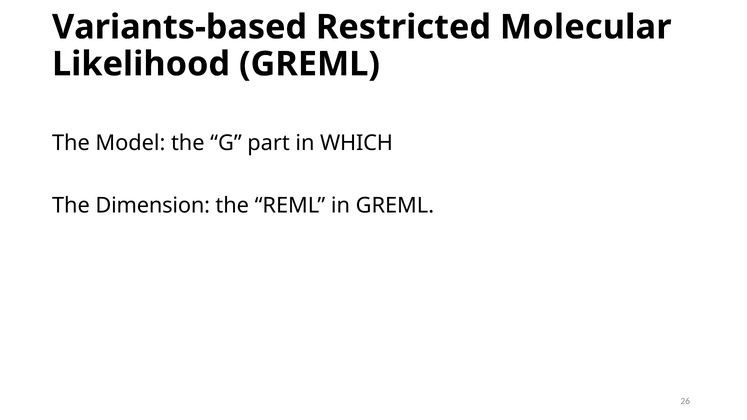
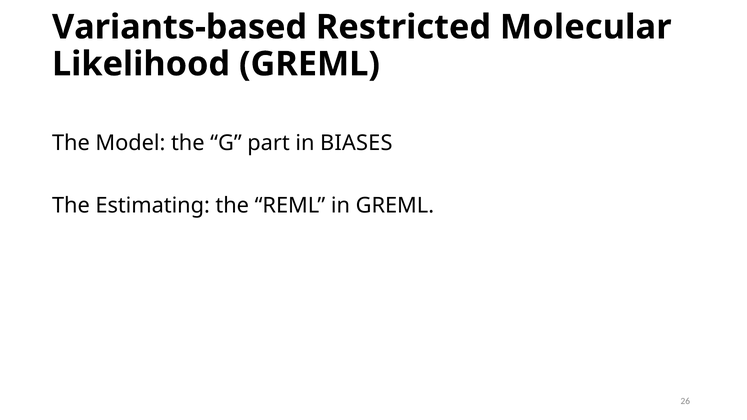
WHICH: WHICH -> BIASES
Dimension: Dimension -> Estimating
